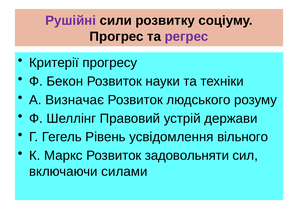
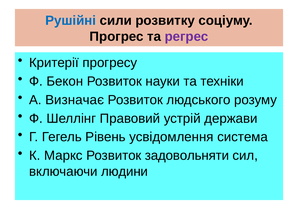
Рушійні colour: purple -> blue
вільного: вільного -> система
силами: силами -> людини
